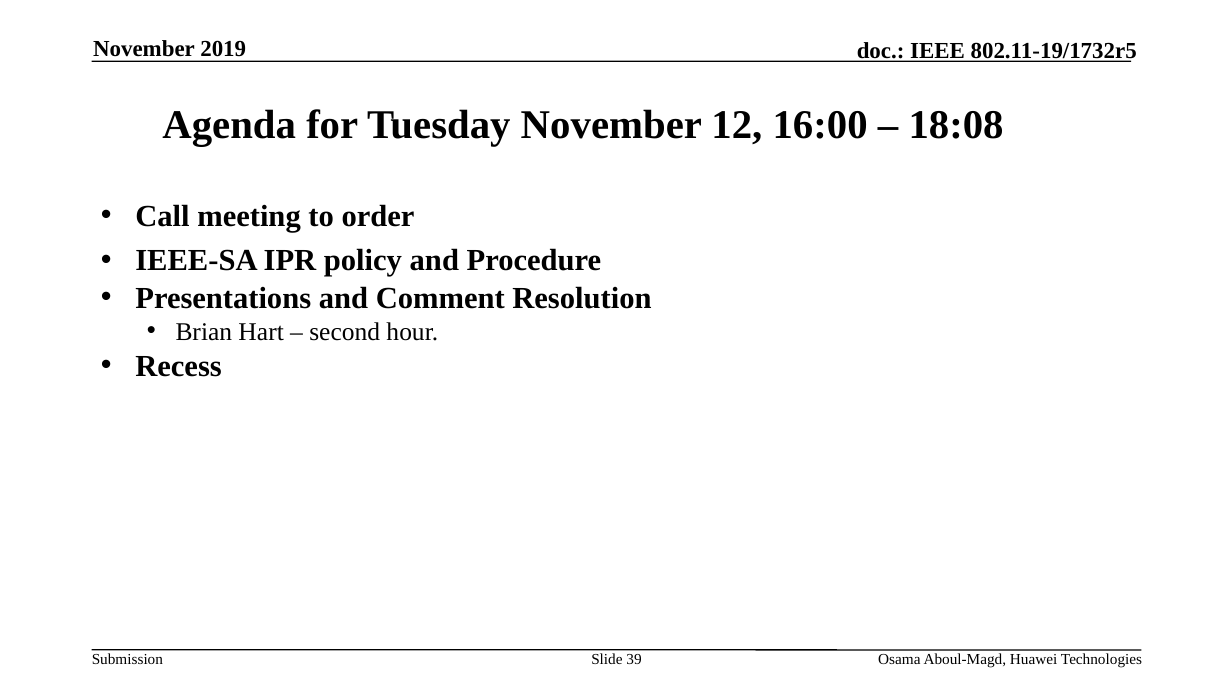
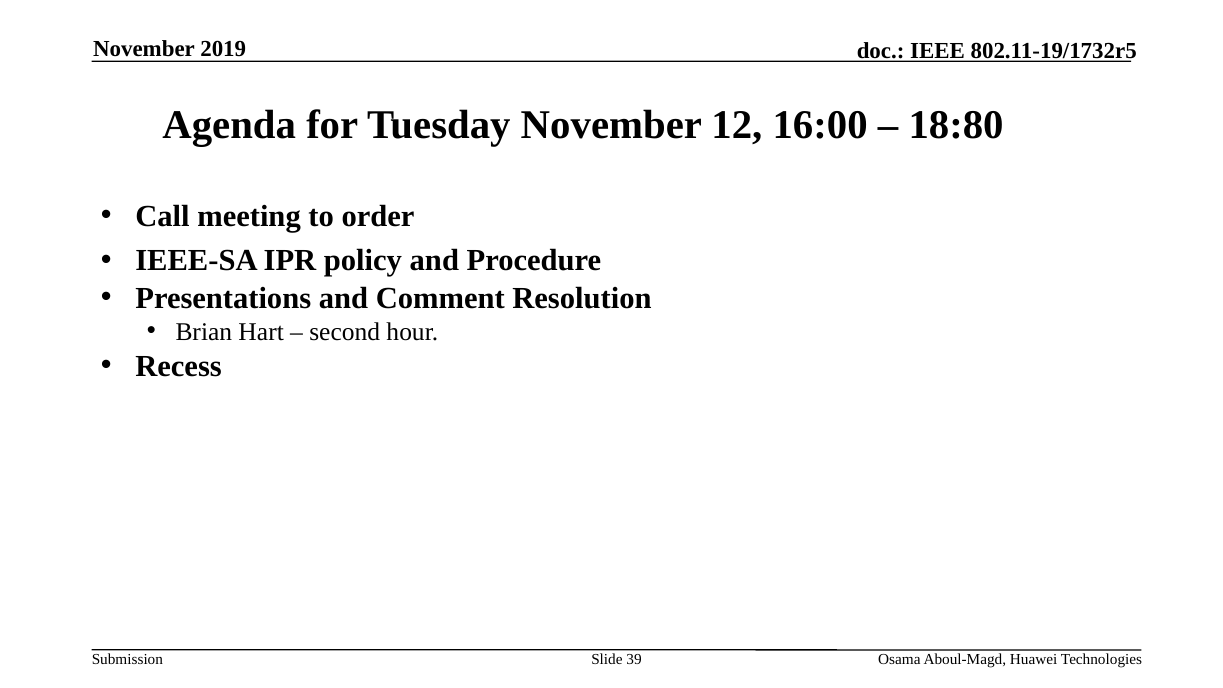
18:08: 18:08 -> 18:80
